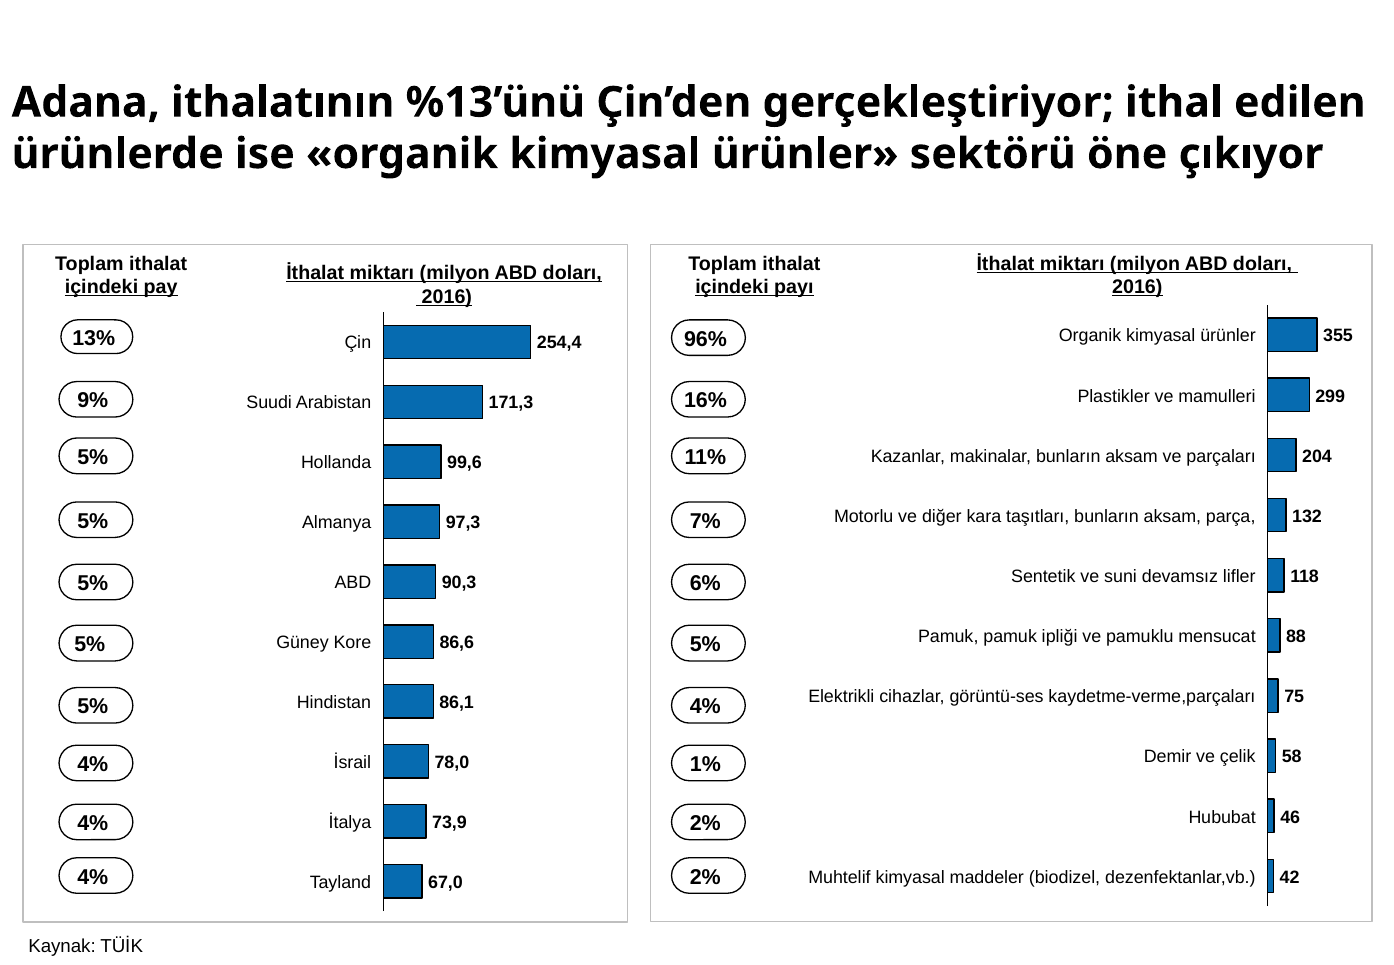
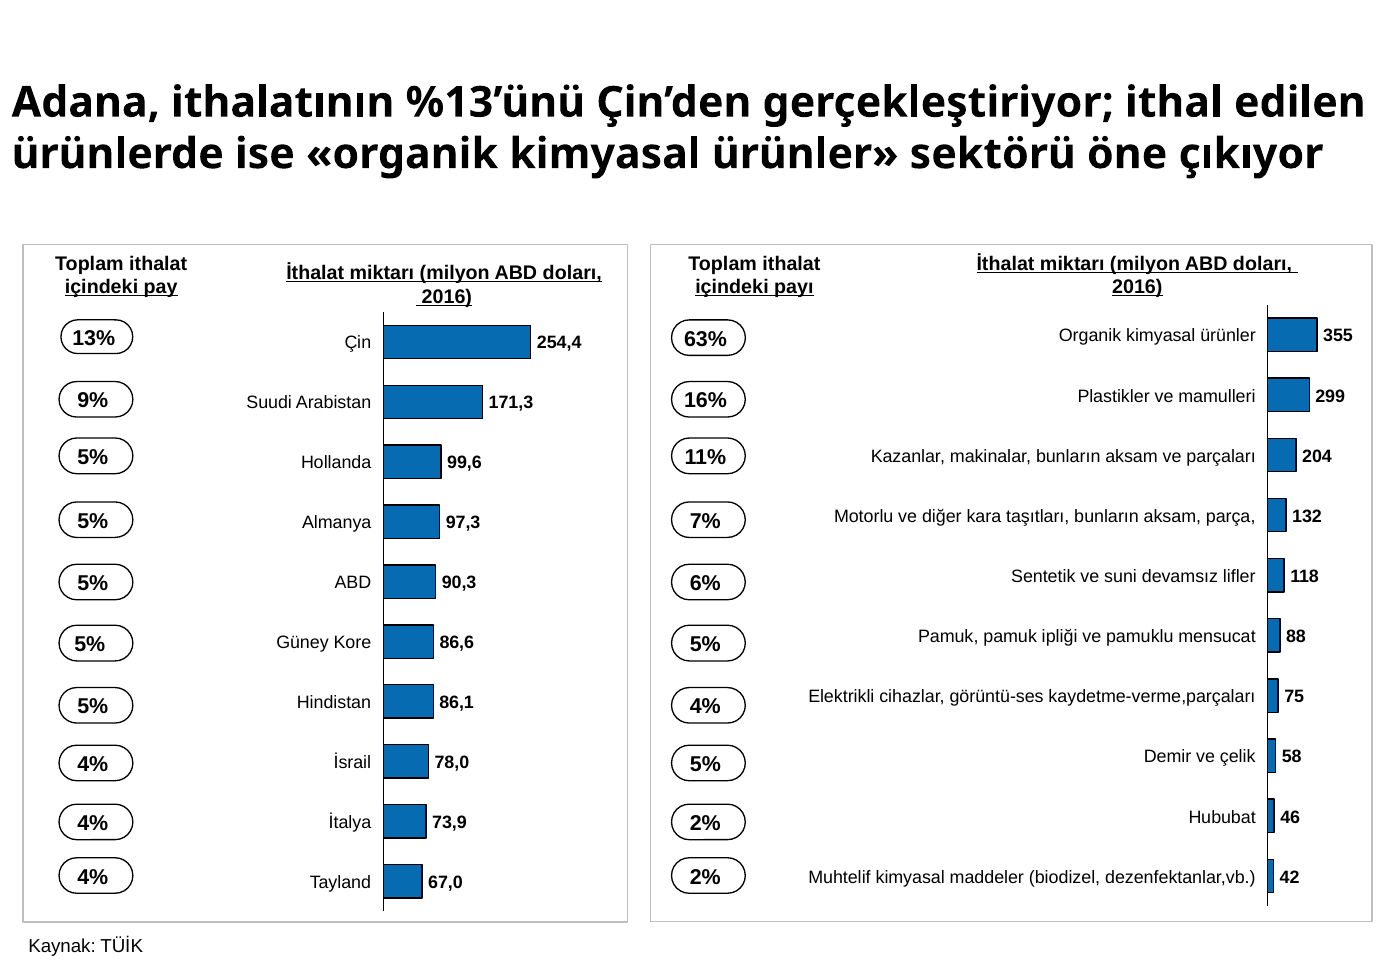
96%: 96% -> 63%
1% at (705, 765): 1% -> 5%
